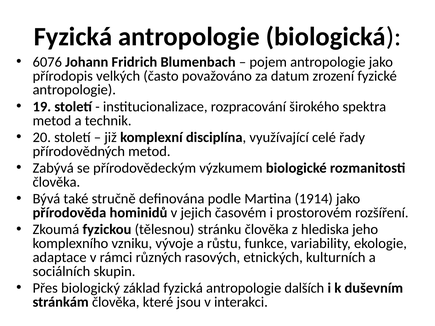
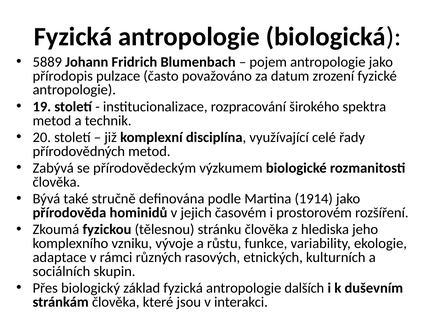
6076: 6076 -> 5889
velkých: velkých -> pulzace
